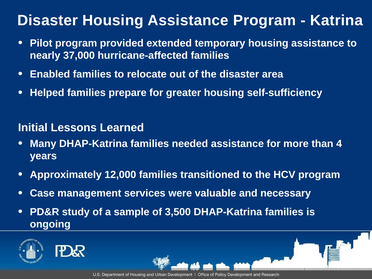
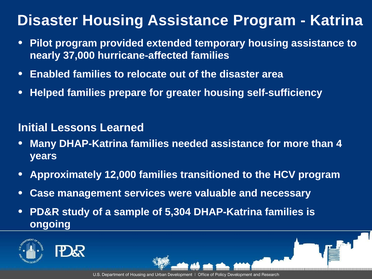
3,500: 3,500 -> 5,304
